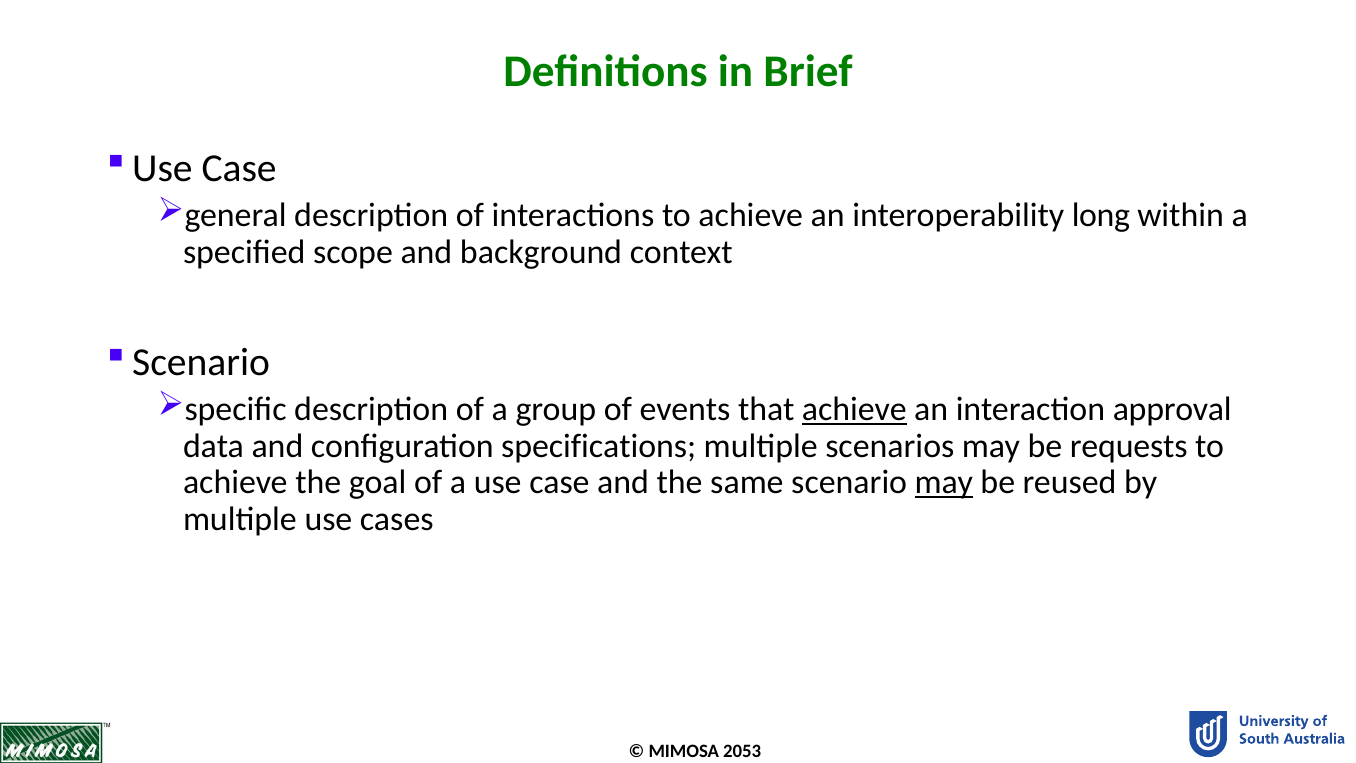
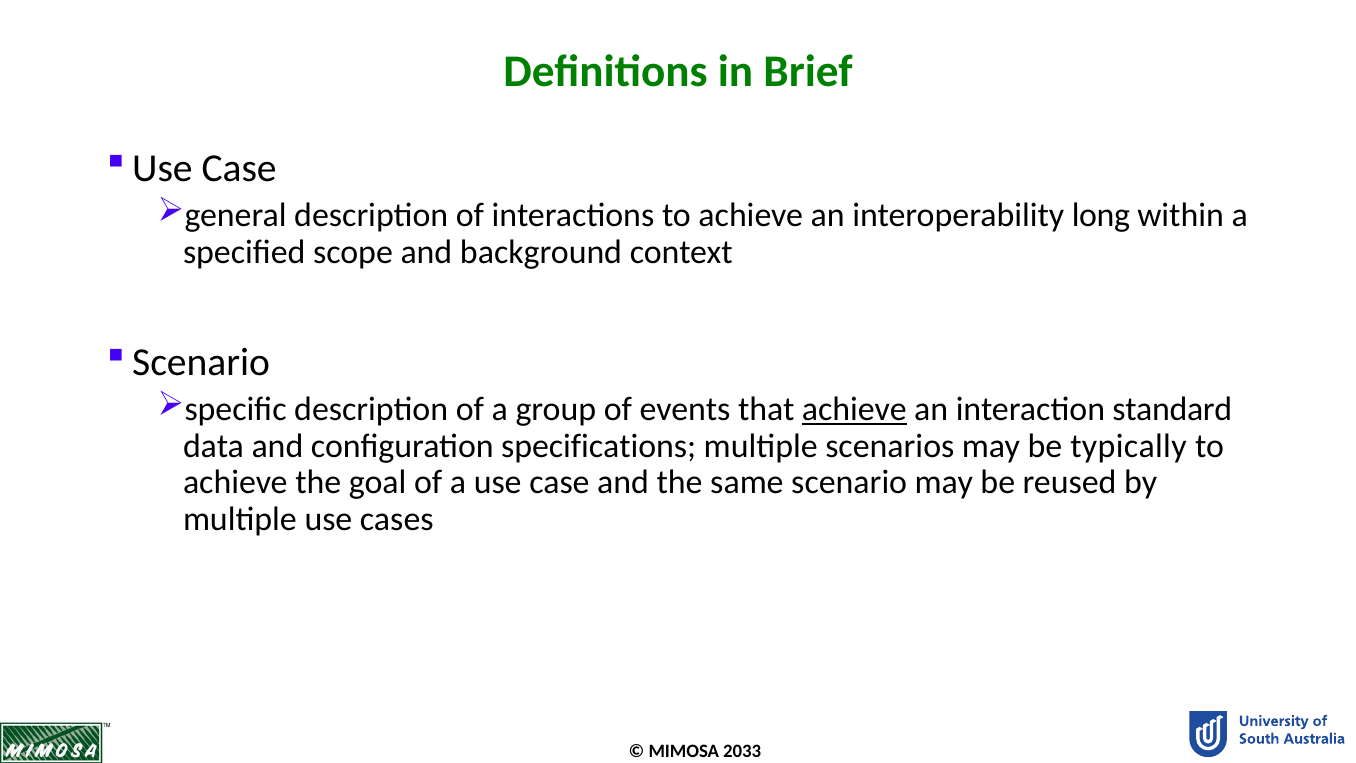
approval: approval -> standard
requests: requests -> typically
may at (944, 483) underline: present -> none
2053: 2053 -> 2033
